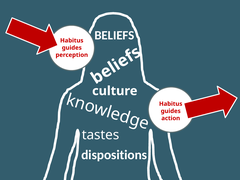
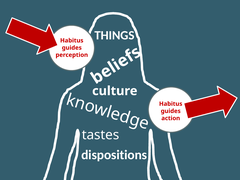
BELIEFS: BELIEFS -> THINGS
